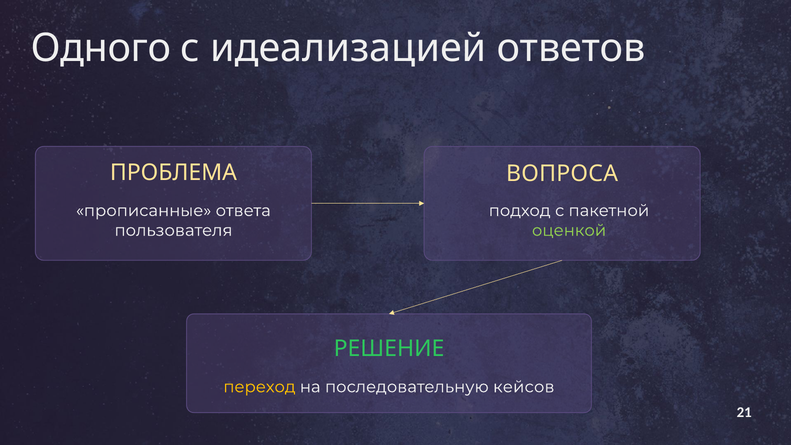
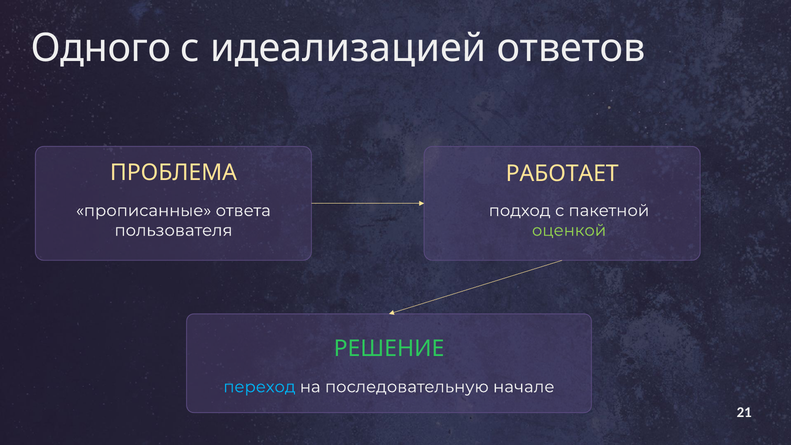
ВОПРОСА: ВОПРОСА -> РАБОТАЕТ
переход colour: yellow -> light blue
кейсов: кейсов -> начале
